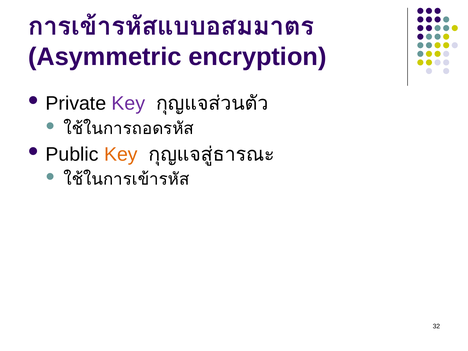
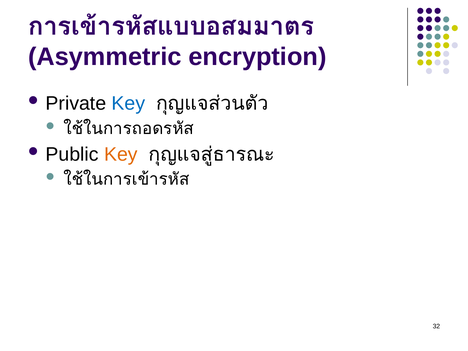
Key at (128, 103) colour: purple -> blue
